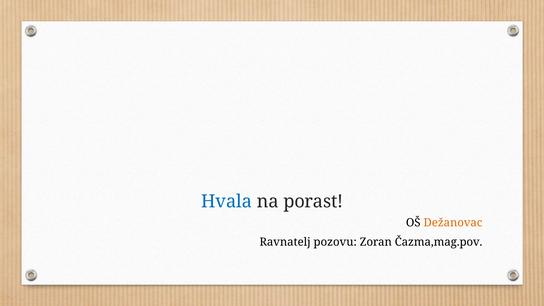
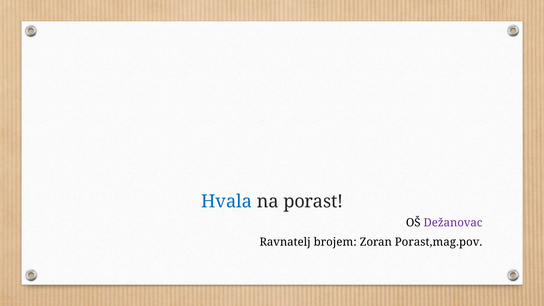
Dežanovac colour: orange -> purple
pozovu: pozovu -> brojem
Čazma,mag.pov: Čazma,mag.pov -> Porast,mag.pov
